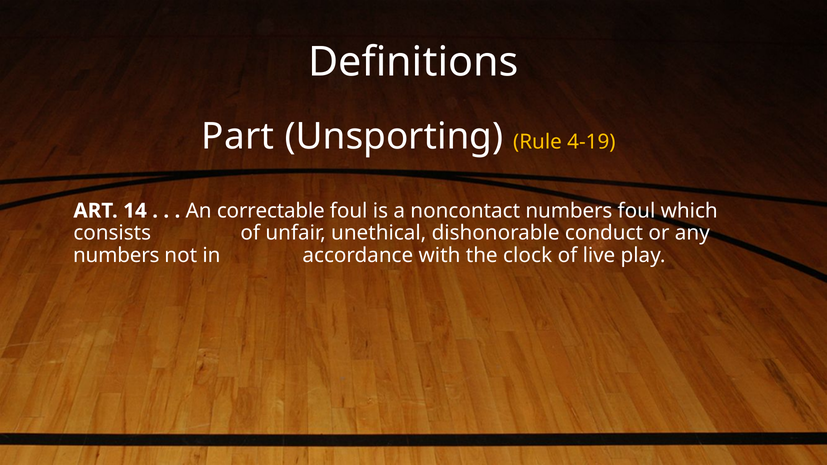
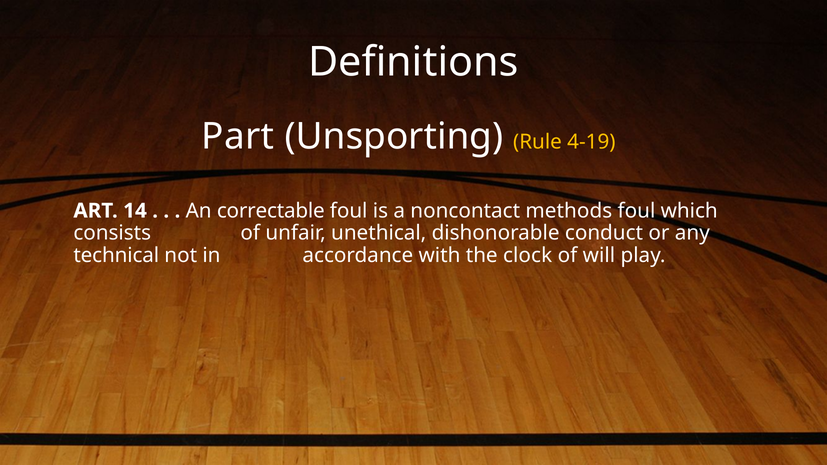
noncontact numbers: numbers -> methods
numbers at (116, 255): numbers -> technical
live: live -> will
